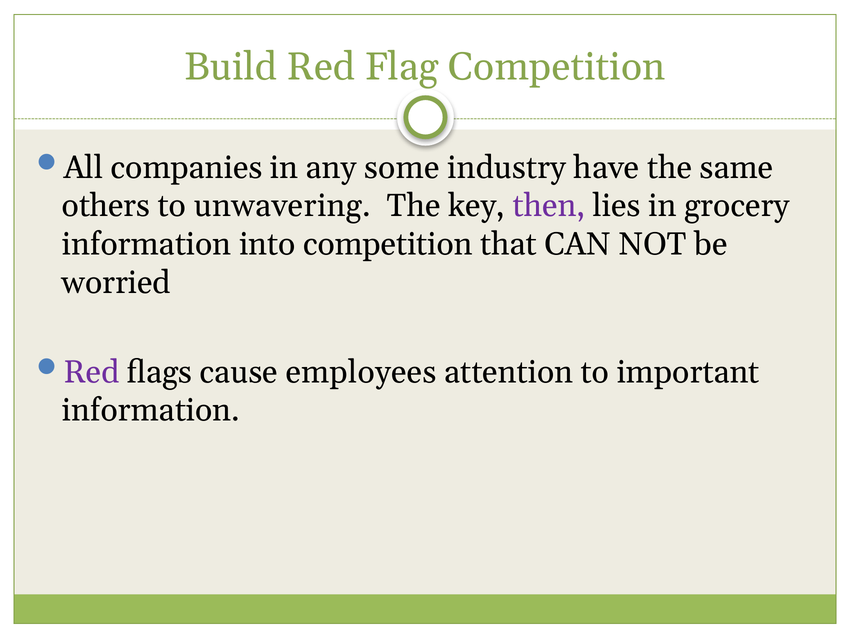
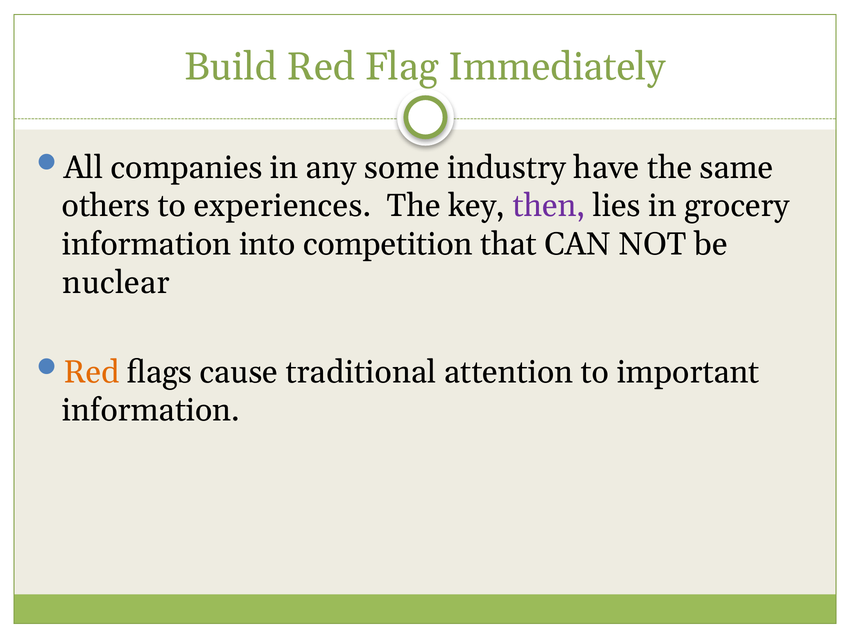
Flag Competition: Competition -> Immediately
unwavering: unwavering -> experiences
worried: worried -> nuclear
Red at (92, 372) colour: purple -> orange
employees: employees -> traditional
